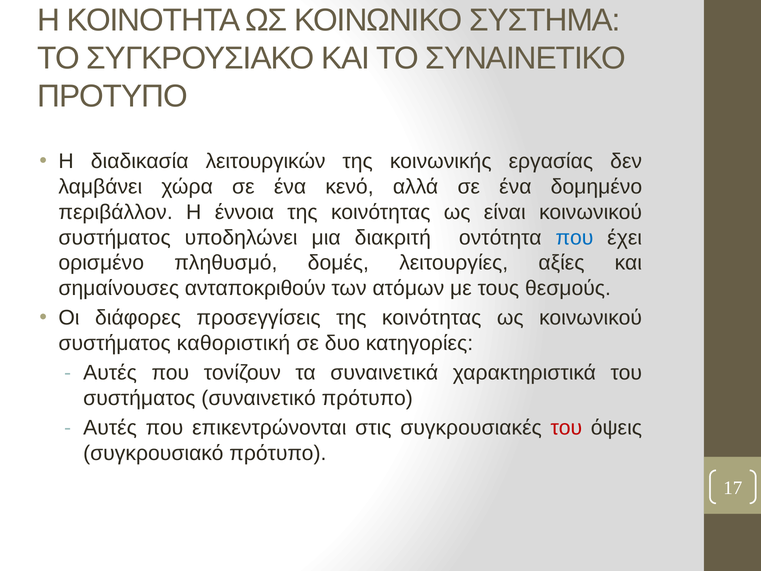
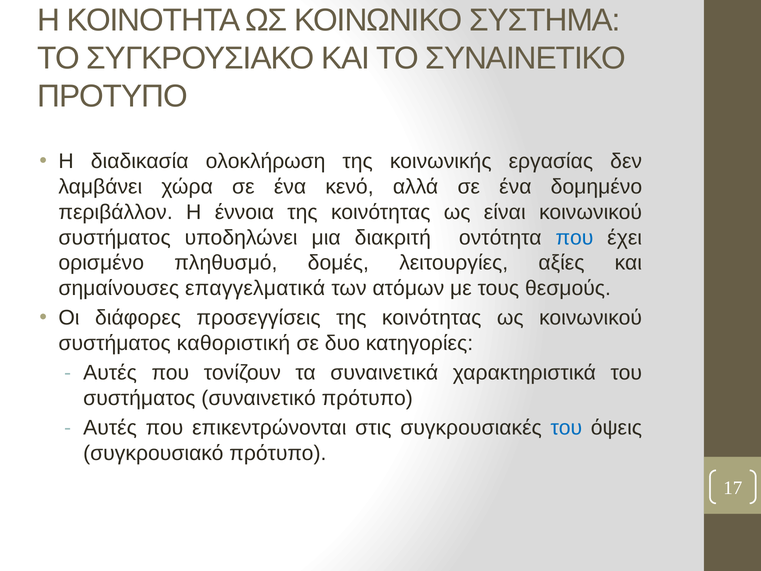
λειτουργικών: λειτουργικών -> ολοκλήρωση
ανταποκριθούν: ανταποκριθούν -> επαγγελματικά
του at (566, 428) colour: red -> blue
